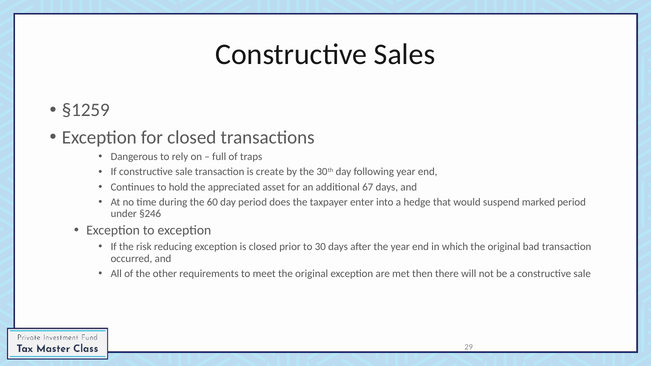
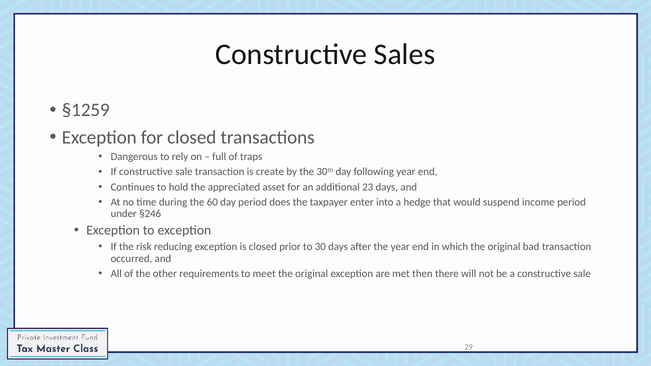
67: 67 -> 23
marked: marked -> income
